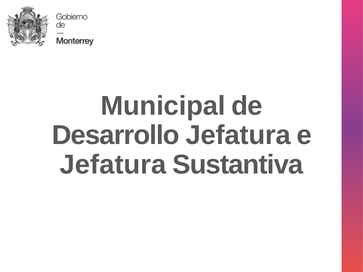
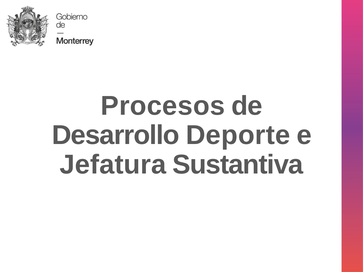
Municipal: Municipal -> Procesos
Desarrollo Jefatura: Jefatura -> Deporte
